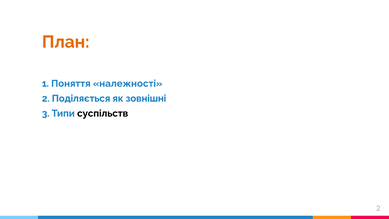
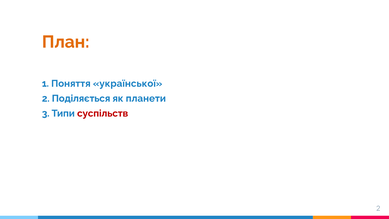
належності: належності -> української
зовнішні: зовнішні -> планети
суспільств colour: black -> red
